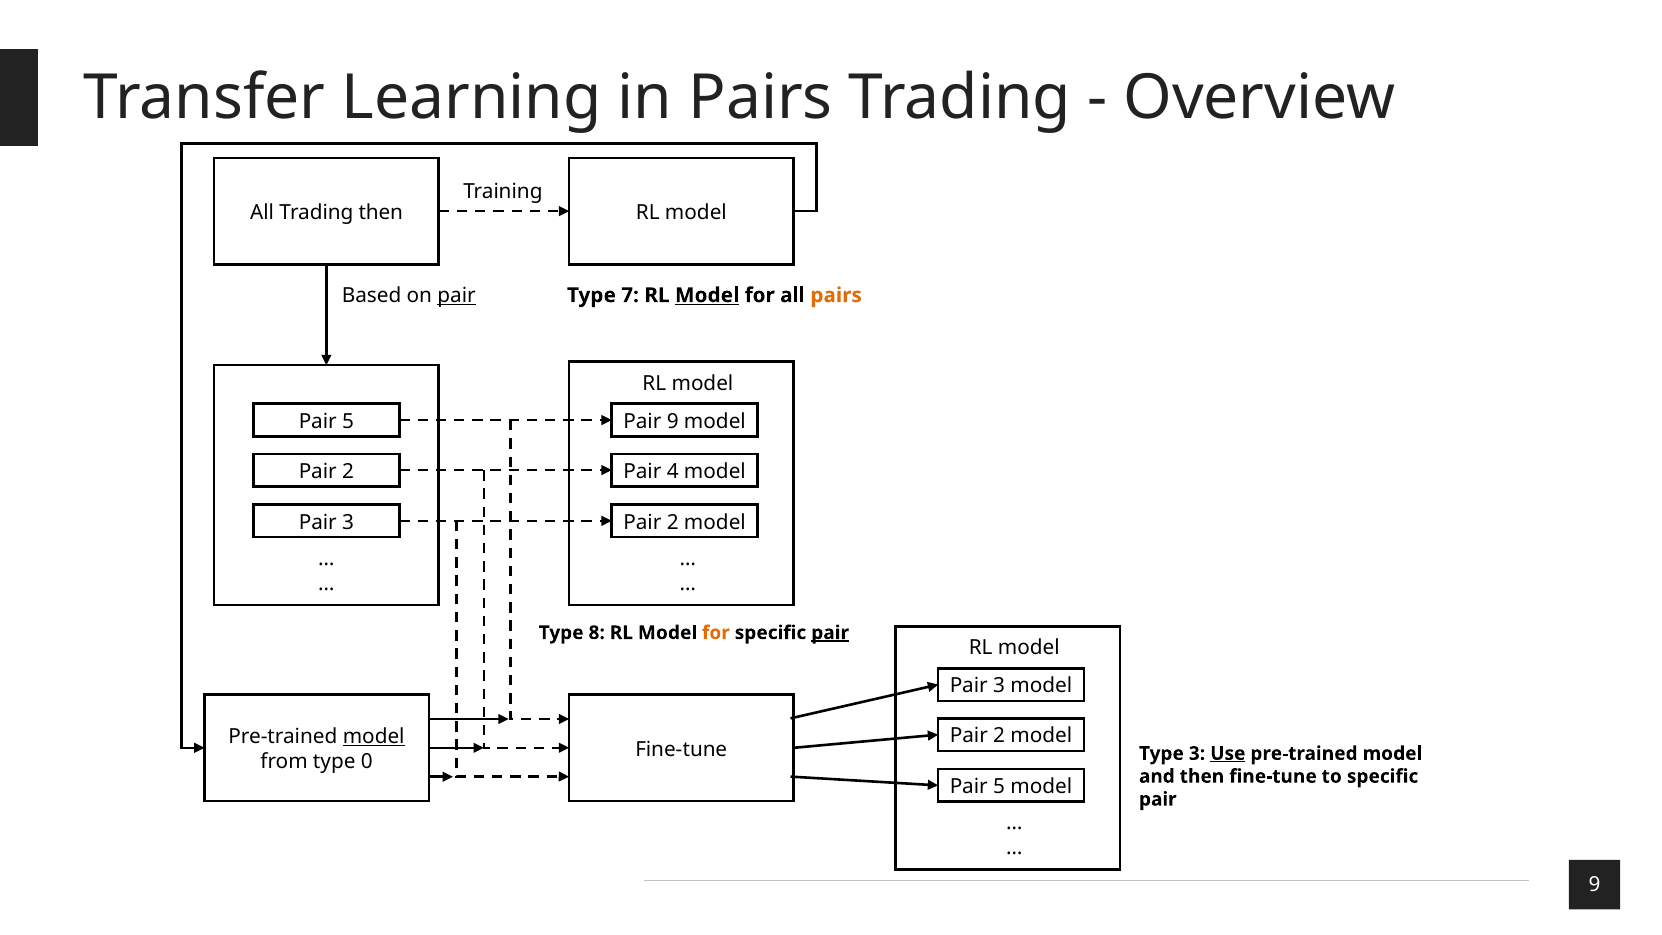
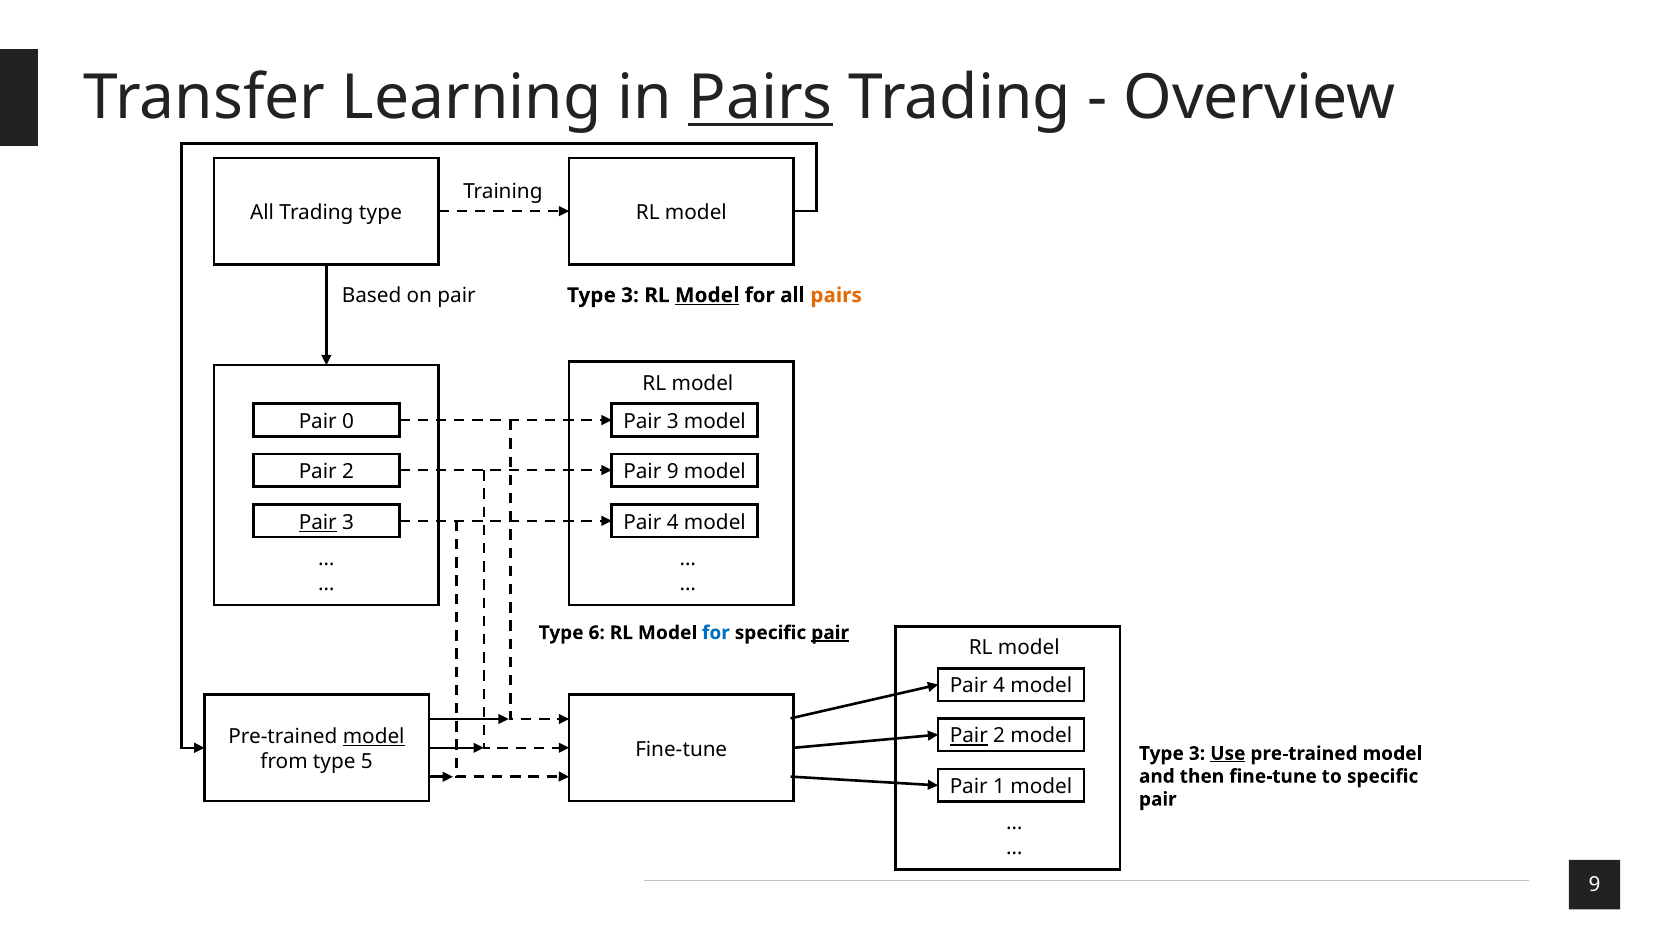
Pairs at (761, 98) underline: none -> present
Trading then: then -> type
pair at (457, 295) underline: present -> none
7 at (630, 295): 7 -> 3
5 at (348, 421): 5 -> 0
9 at (673, 421): 9 -> 3
Pair 4: 4 -> 9
Pair at (318, 522) underline: none -> present
2 at (673, 522): 2 -> 4
8: 8 -> 6
for at (716, 633) colour: orange -> blue
3 at (999, 686): 3 -> 4
Pair at (969, 736) underline: none -> present
0: 0 -> 5
5 at (999, 787): 5 -> 1
